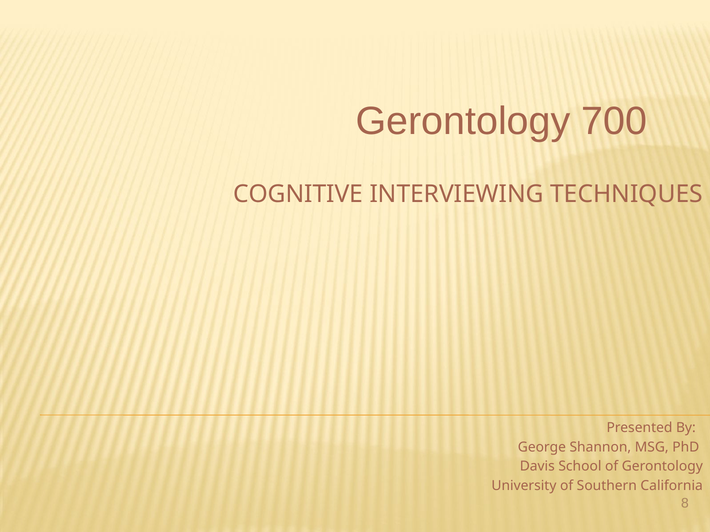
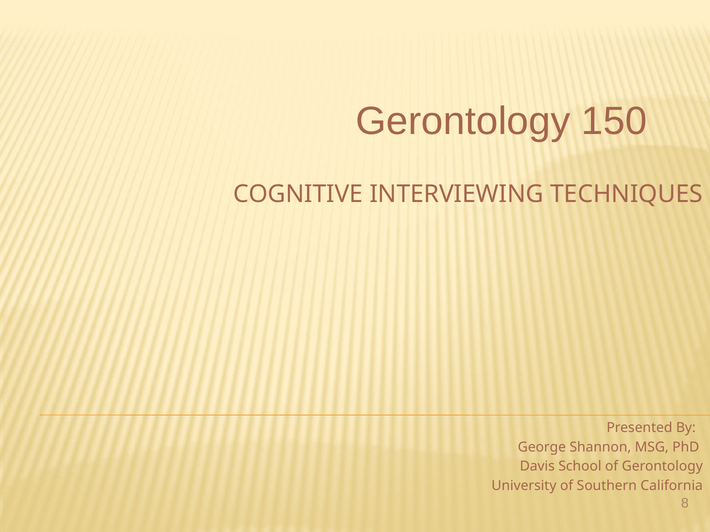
700: 700 -> 150
